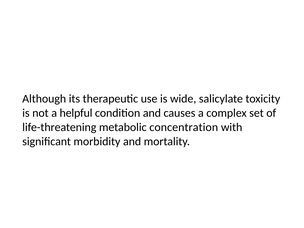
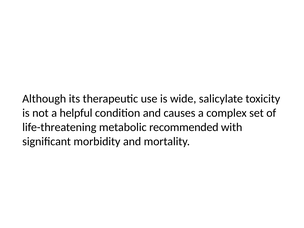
concentration: concentration -> recommended
